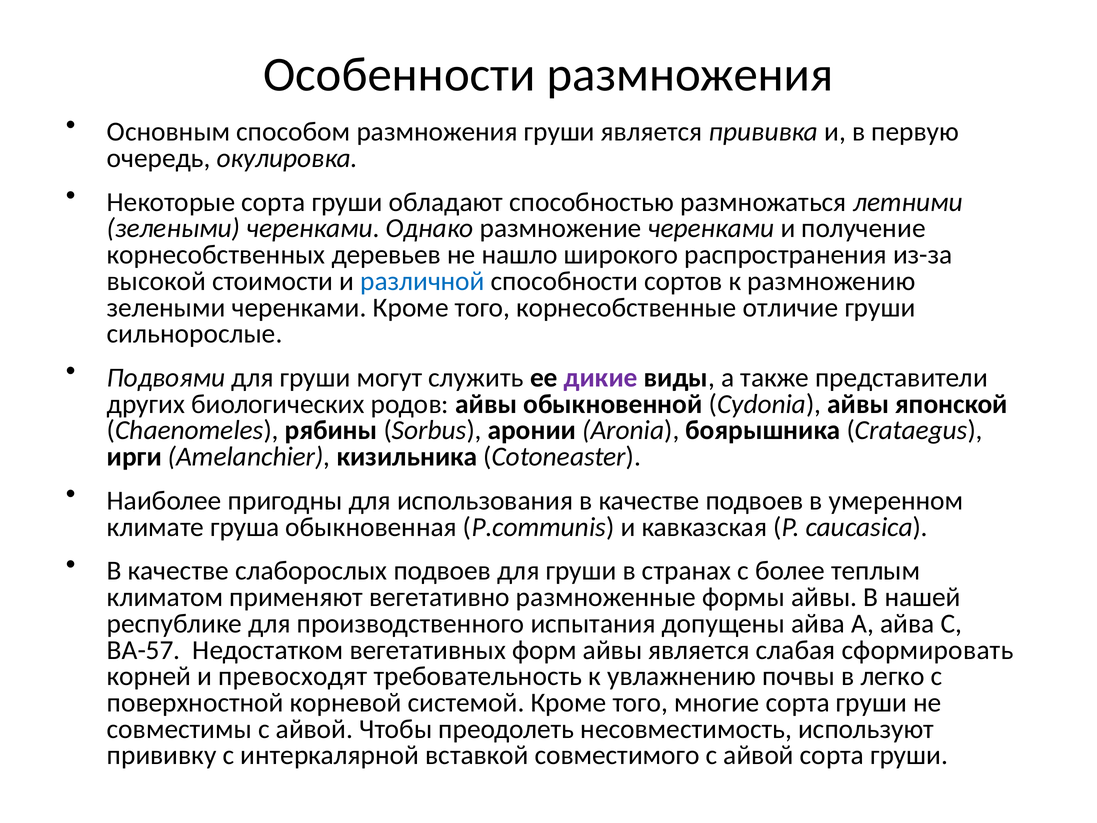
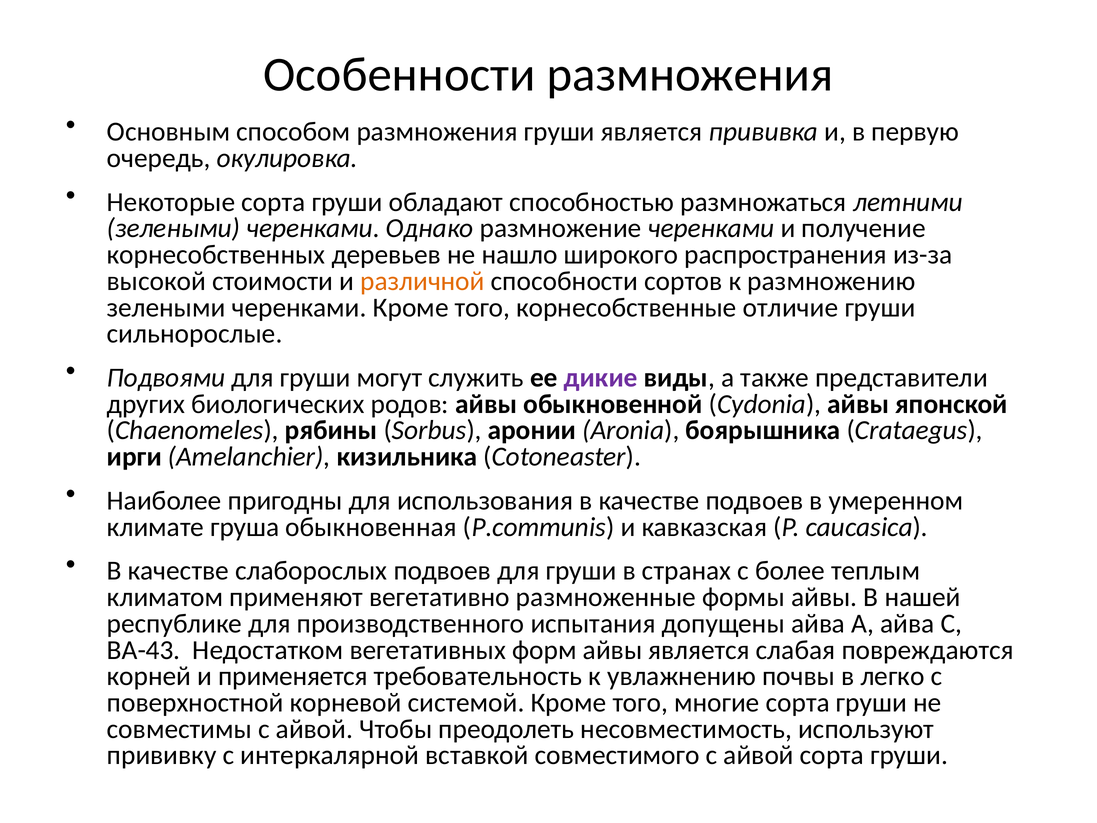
различной colour: blue -> orange
ВА-57: ВА-57 -> ВА-43
сформировать: сформировать -> повреждаются
превосходят: превосходят -> применяется
